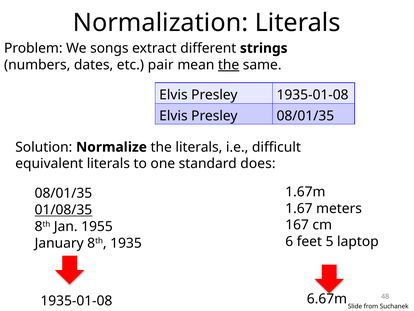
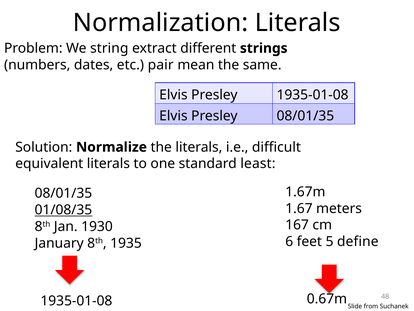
songs: songs -> string
the at (229, 65) underline: present -> none
does: does -> least
1955: 1955 -> 1930
laptop: laptop -> define
6.67m: 6.67m -> 0.67m
